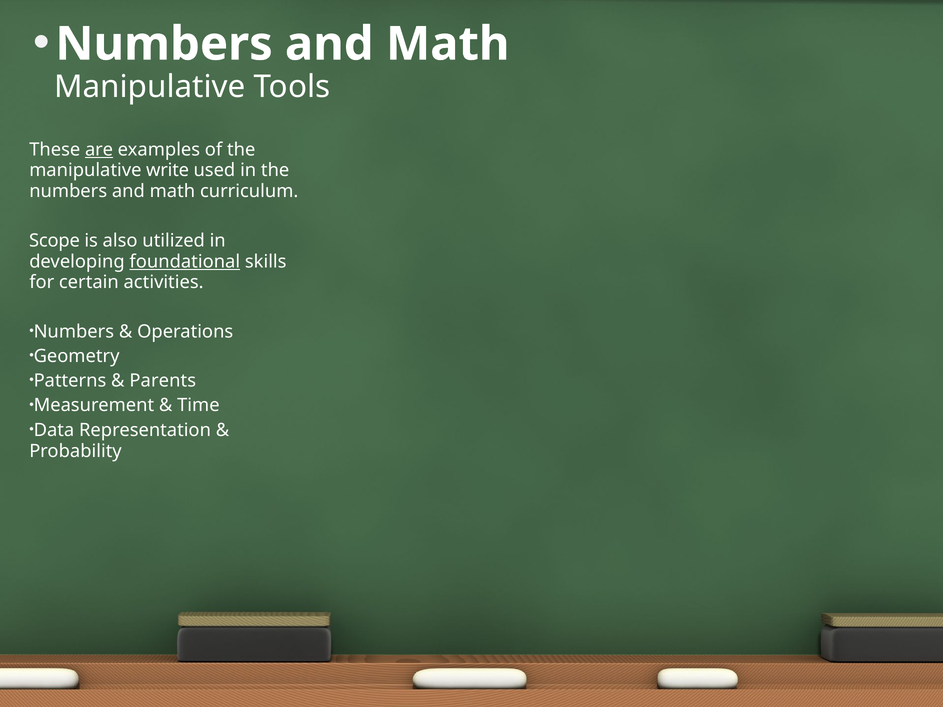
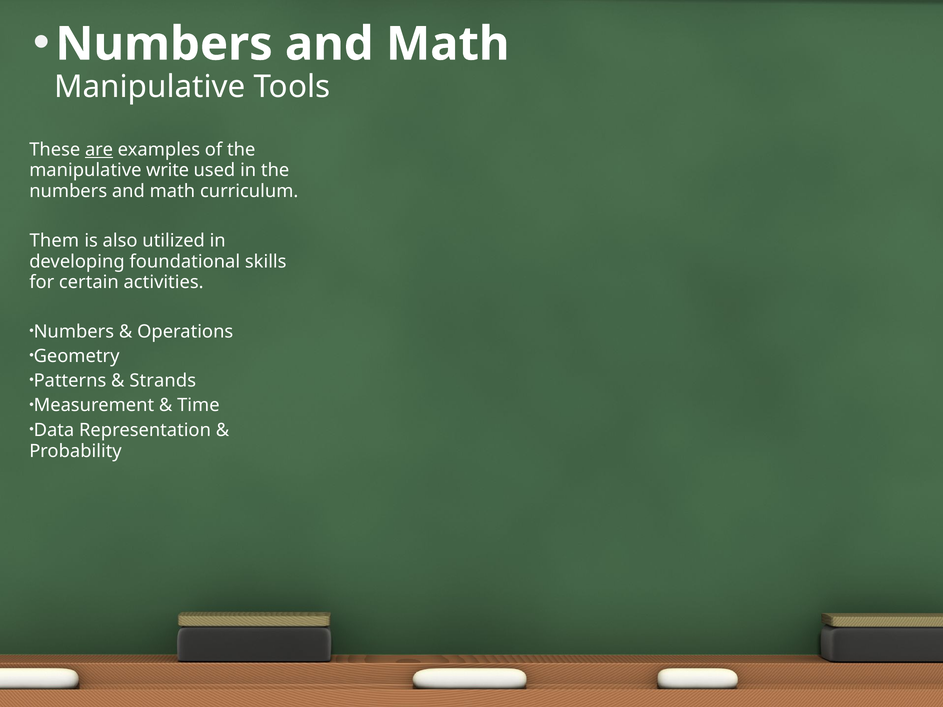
Scope: Scope -> Them
foundational underline: present -> none
Parents: Parents -> Strands
